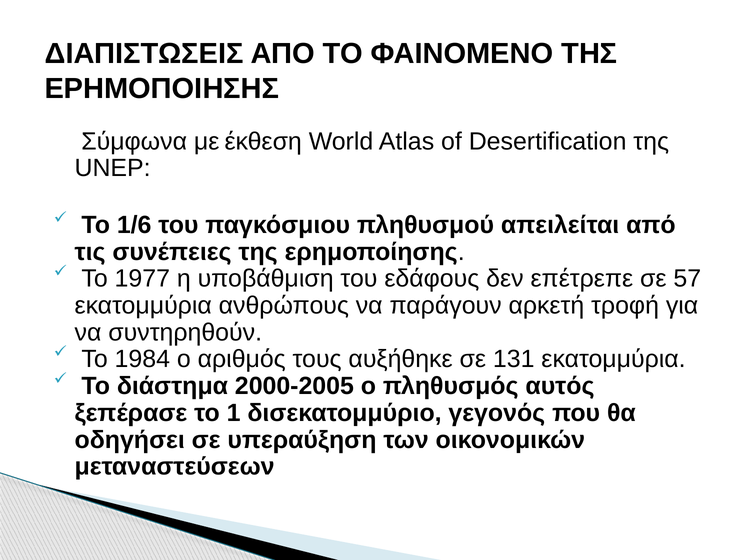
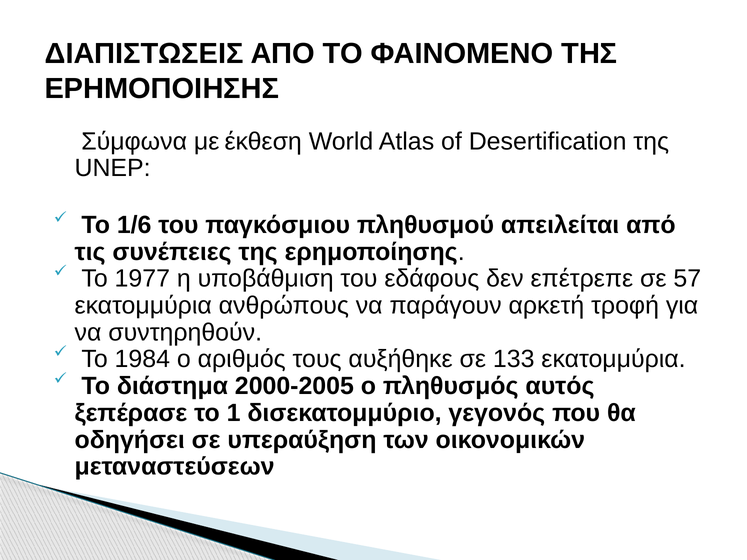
131: 131 -> 133
